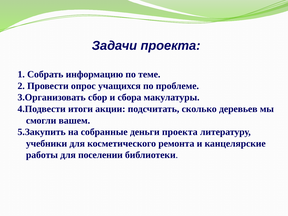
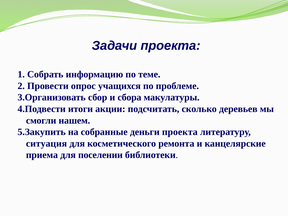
вашем: вашем -> нашем
учебники: учебники -> ситуация
работы: работы -> приема
